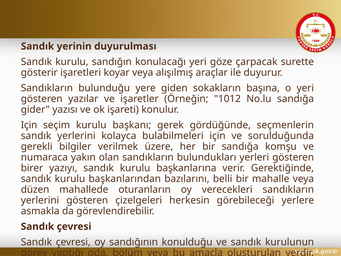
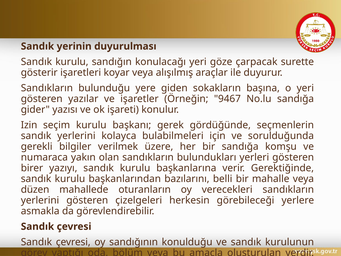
1012: 1012 -> 9467
Için at (29, 125): Için -> Izin
